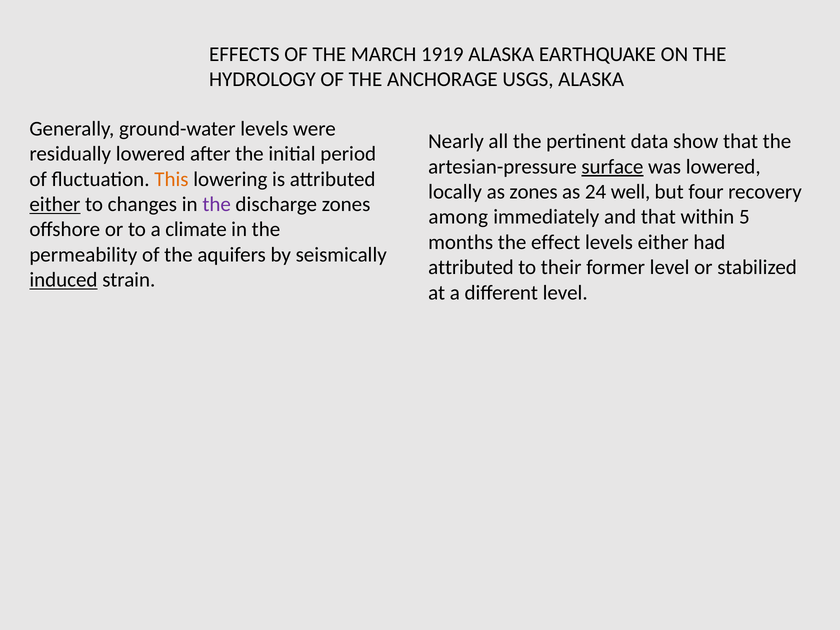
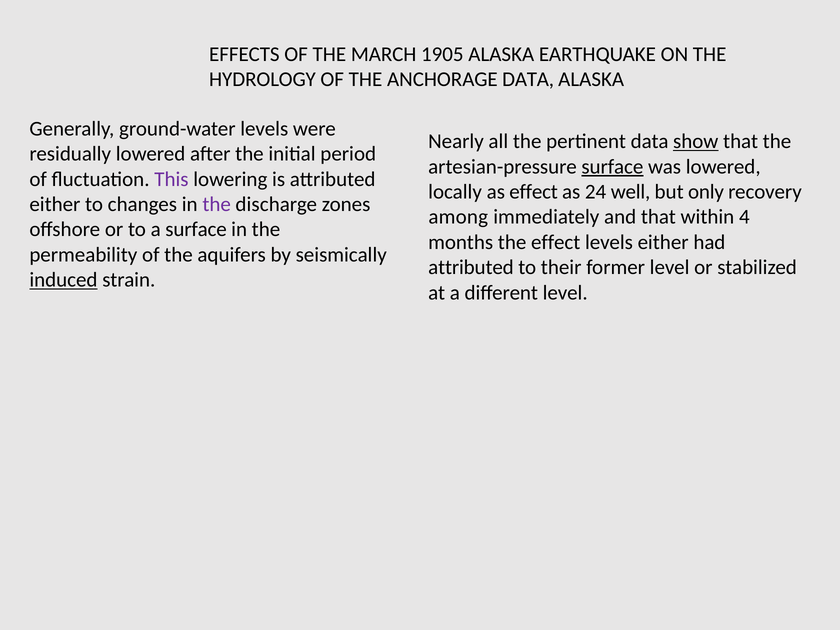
1919: 1919 -> 1905
ANCHORAGE USGS: USGS -> DATA
show underline: none -> present
This colour: orange -> purple
as zones: zones -> effect
four: four -> only
either at (55, 204) underline: present -> none
5: 5 -> 4
a climate: climate -> surface
